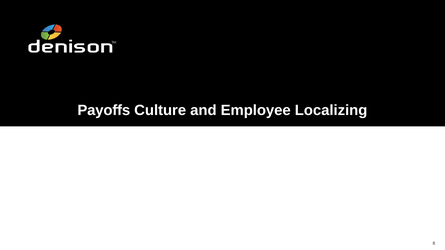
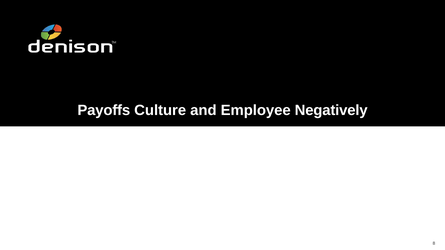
Localizing: Localizing -> Negatively
